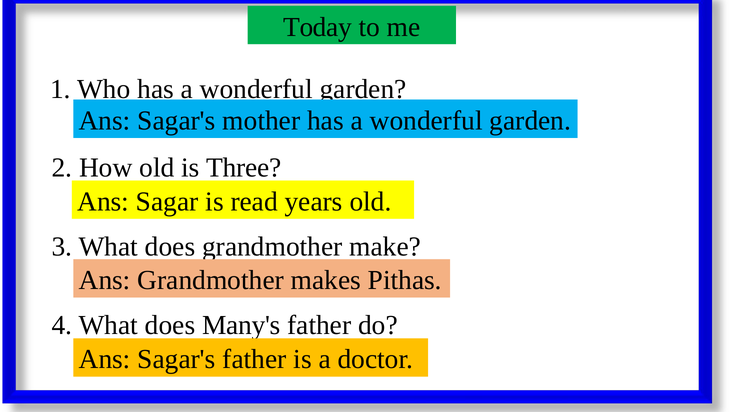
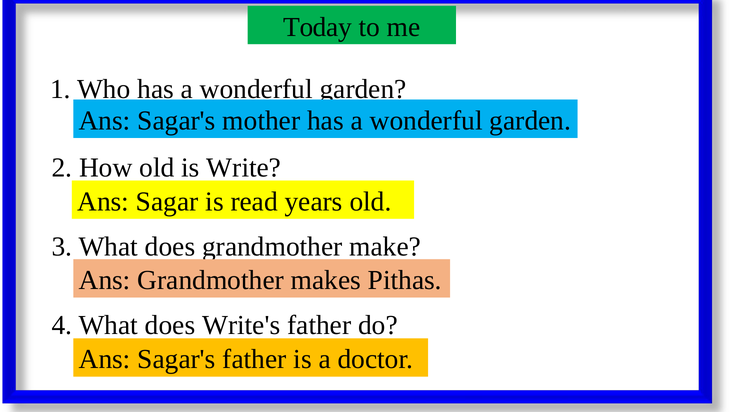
Three: Three -> Write
Many's: Many's -> Write's
